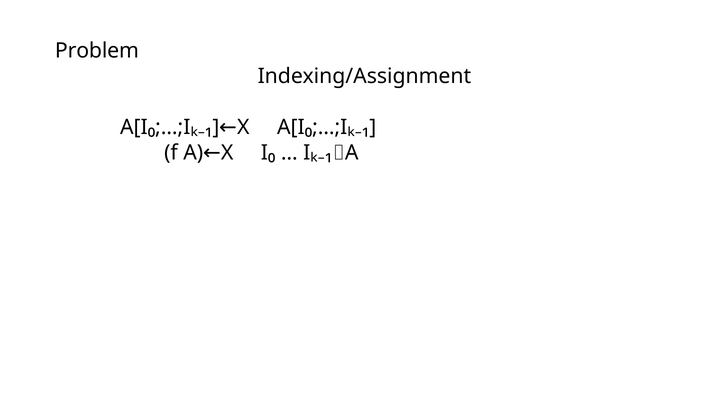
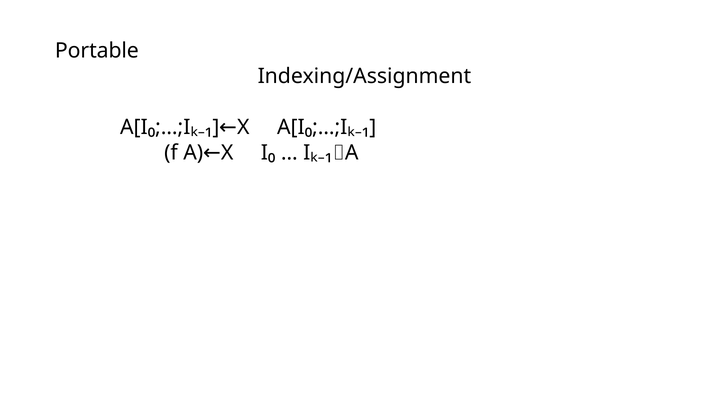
Problem: Problem -> Portable
